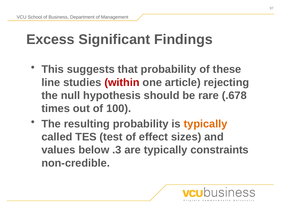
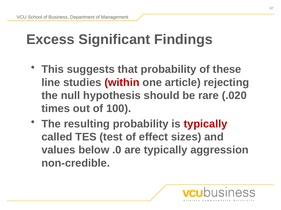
.678: .678 -> .020
typically at (206, 124) colour: orange -> red
.3: .3 -> .0
constraints: constraints -> aggression
